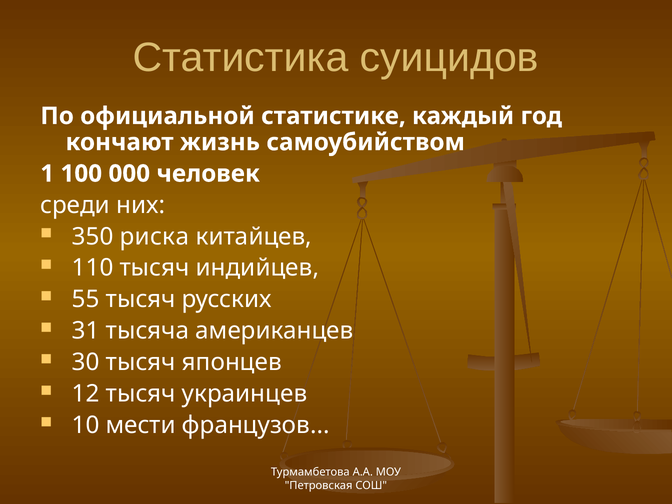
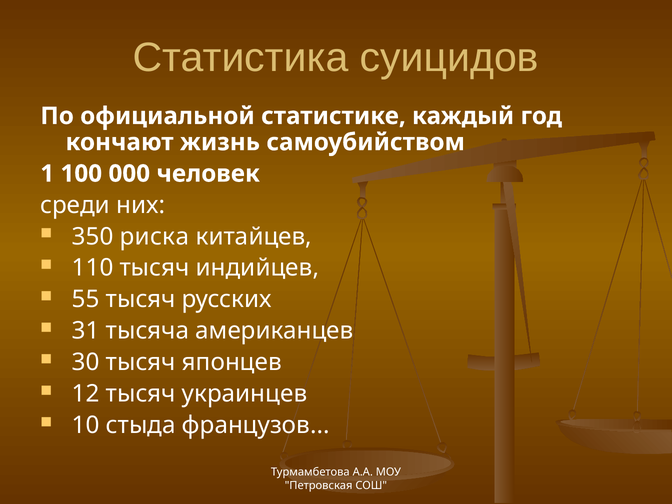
мести: мести -> стыда
